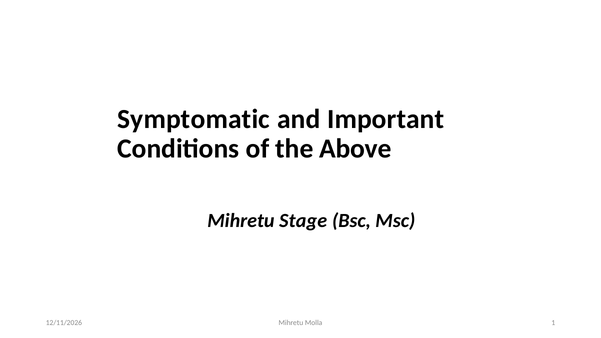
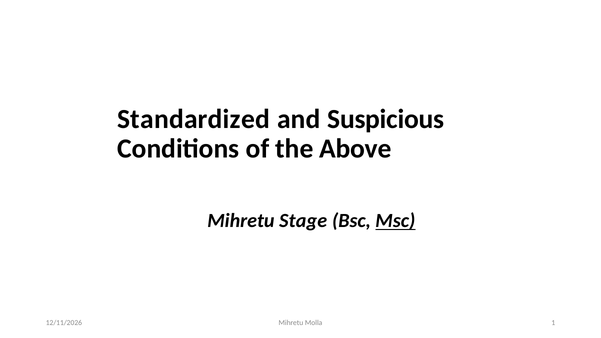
Symptomatic: Symptomatic -> Standardized
Important: Important -> Suspicious
Msc underline: none -> present
